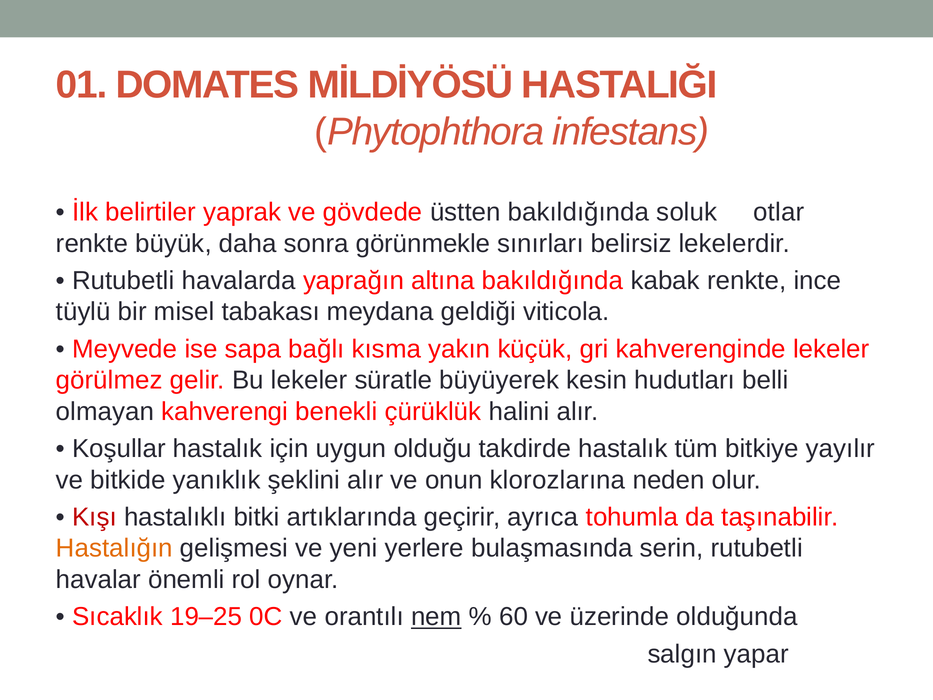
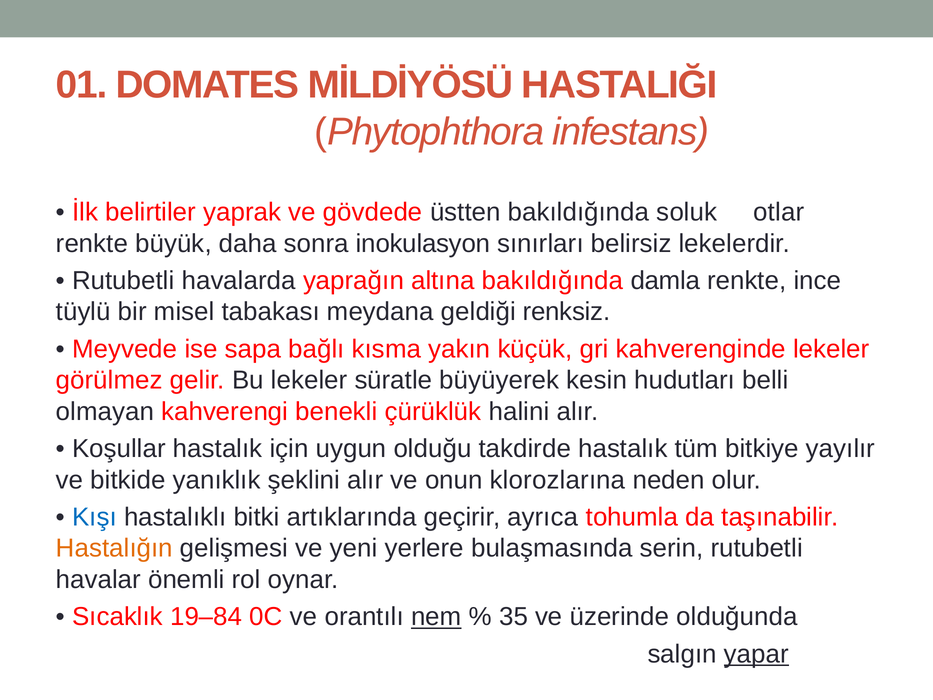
görünmekle: görünmekle -> inokulasyon
kabak: kabak -> damla
viticola: viticola -> renksiz
Kışı colour: red -> blue
19–25: 19–25 -> 19–84
60: 60 -> 35
yapar underline: none -> present
